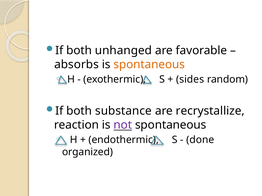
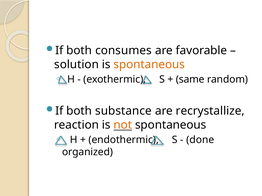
unhanged: unhanged -> consumes
absorbs: absorbs -> solution
sides: sides -> same
not colour: purple -> orange
